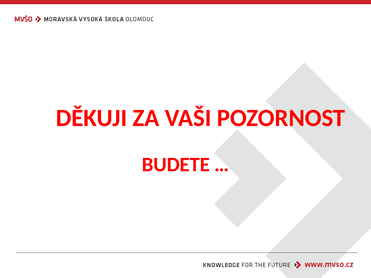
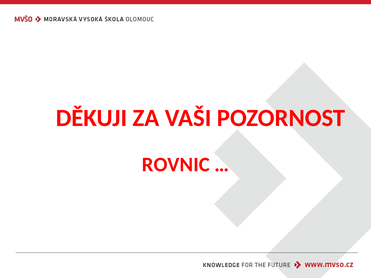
BUDETE: BUDETE -> ROVNIC
